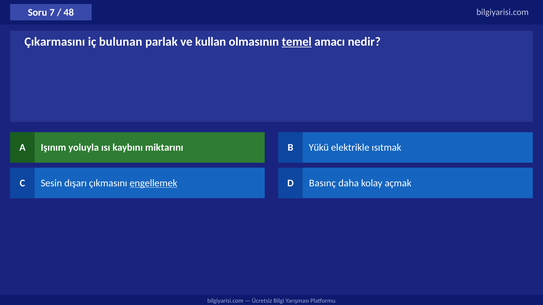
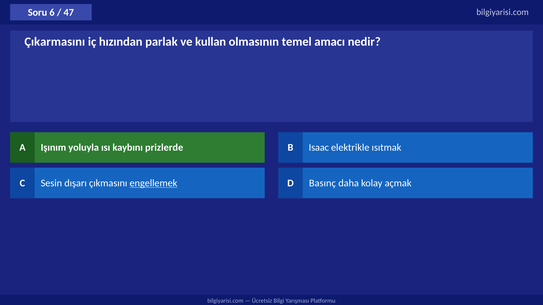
7: 7 -> 6
48: 48 -> 47
bulunan: bulunan -> hızından
temel underline: present -> none
miktarını: miktarını -> prizlerde
Yükü: Yükü -> Isaac
